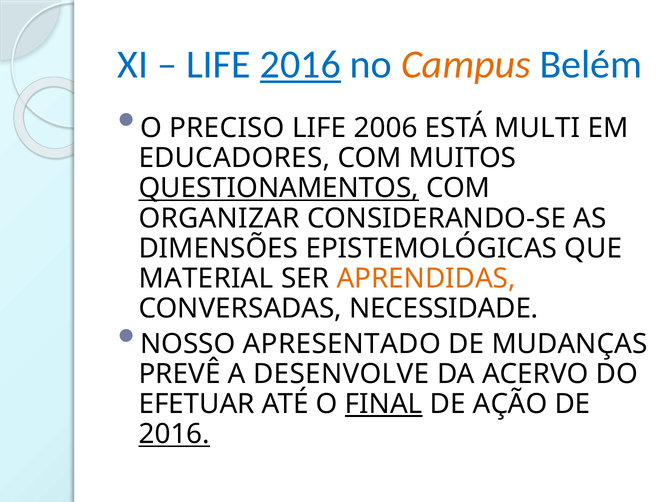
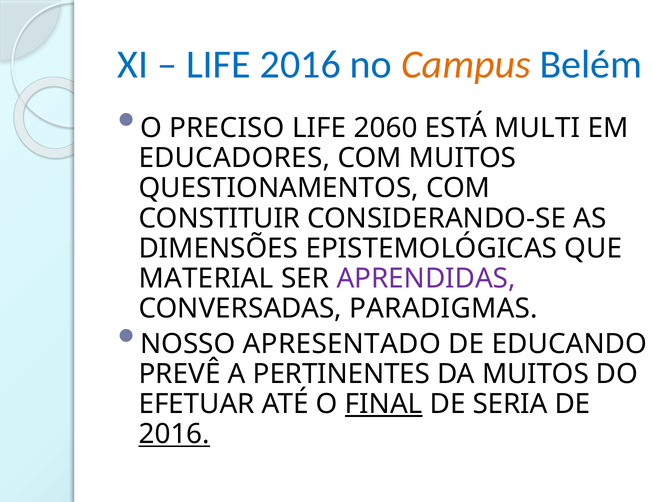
2016 at (300, 65) underline: present -> none
2006: 2006 -> 2060
QUESTIONAMENTOS underline: present -> none
ORGANIZAR: ORGANIZAR -> CONSTITUIR
APRENDIDAS colour: orange -> purple
NECESSIDADE: NECESSIDADE -> PARADIGMAS
MUDANÇAS: MUDANÇAS -> EDUCANDO
DESENVOLVE: DESENVOLVE -> PERTINENTES
DA ACERVO: ACERVO -> MUITOS
AÇÃO: AÇÃO -> SERIA
